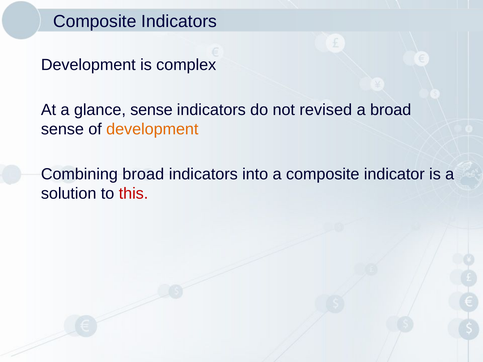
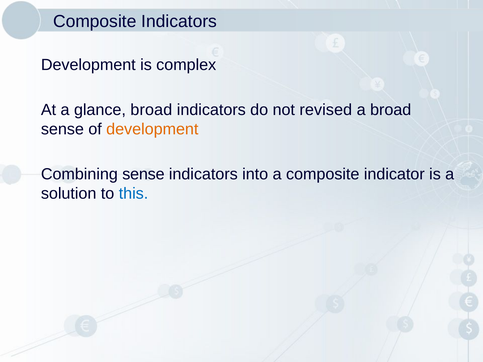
glance sense: sense -> broad
Combining broad: broad -> sense
this colour: red -> blue
